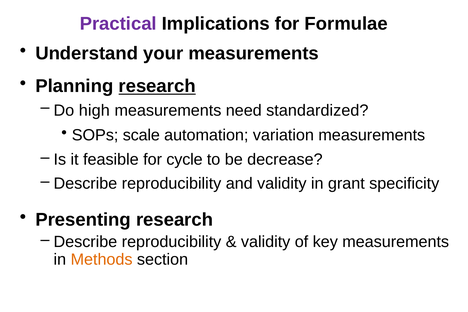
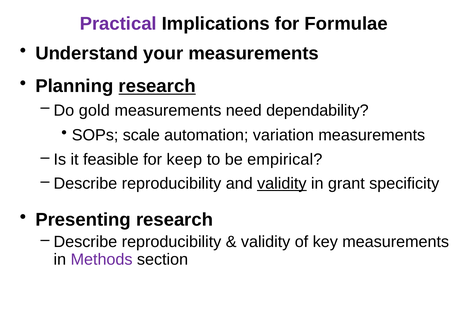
high: high -> gold
standardized: standardized -> dependability
cycle: cycle -> keep
decrease: decrease -> empirical
validity at (282, 184) underline: none -> present
Methods colour: orange -> purple
